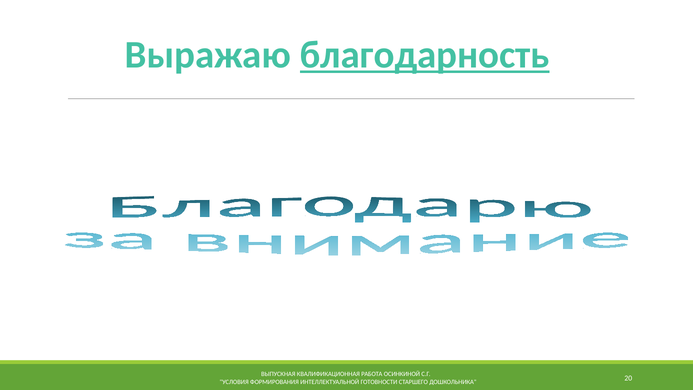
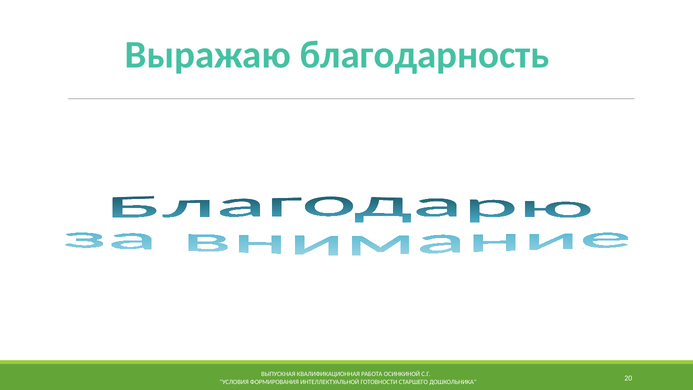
благодарность underline: present -> none
